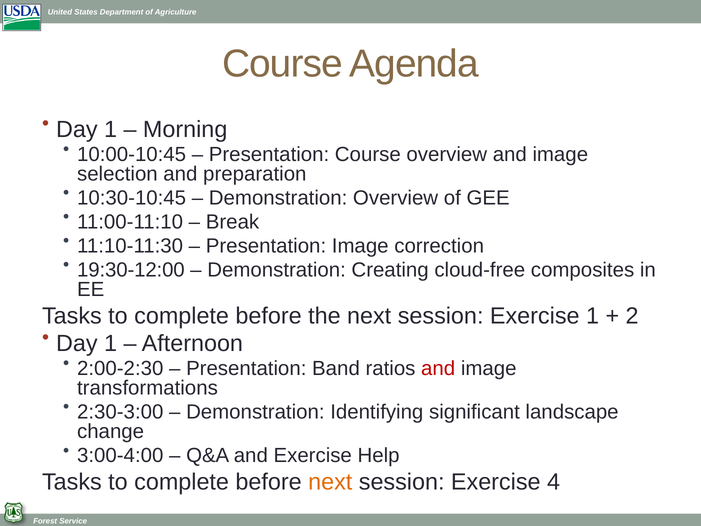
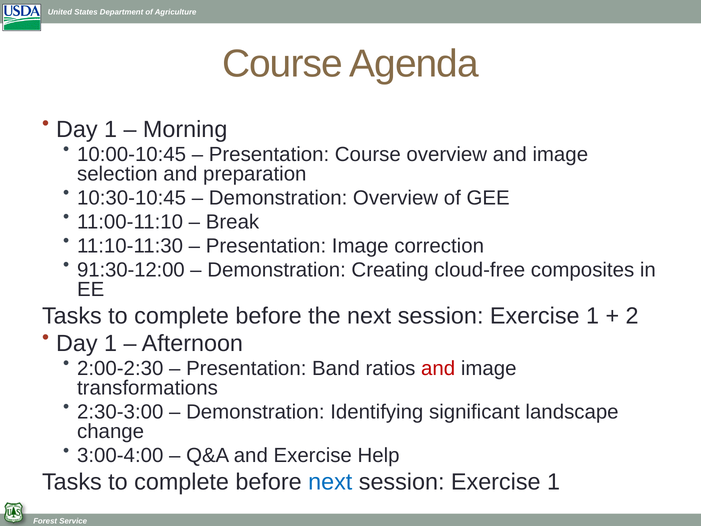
19:30-12:00: 19:30-12:00 -> 91:30-12:00
next at (330, 482) colour: orange -> blue
4 at (554, 482): 4 -> 1
